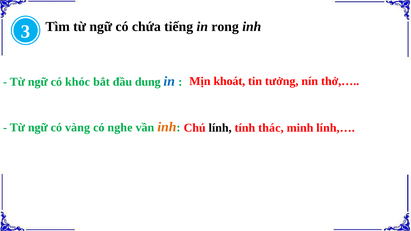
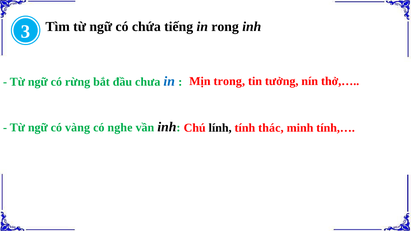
khoát: khoát -> trong
khóc: khóc -> rừng
dung: dung -> chưa
inh at (167, 127) colour: orange -> black
lính,…: lính,… -> tính,…
